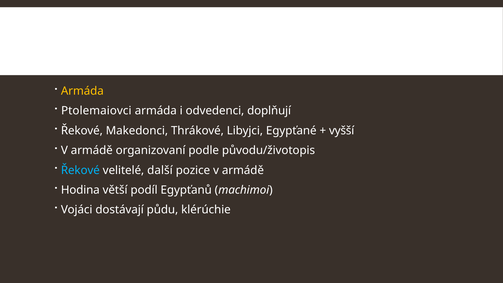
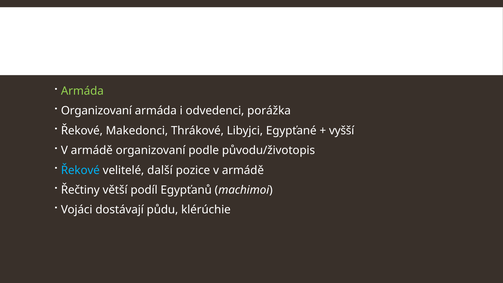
Armáda at (82, 91) colour: yellow -> light green
Ptolemaiovci at (96, 111): Ptolemaiovci -> Organizovaní
doplňují: doplňují -> porážka
Hodina: Hodina -> Řečtiny
